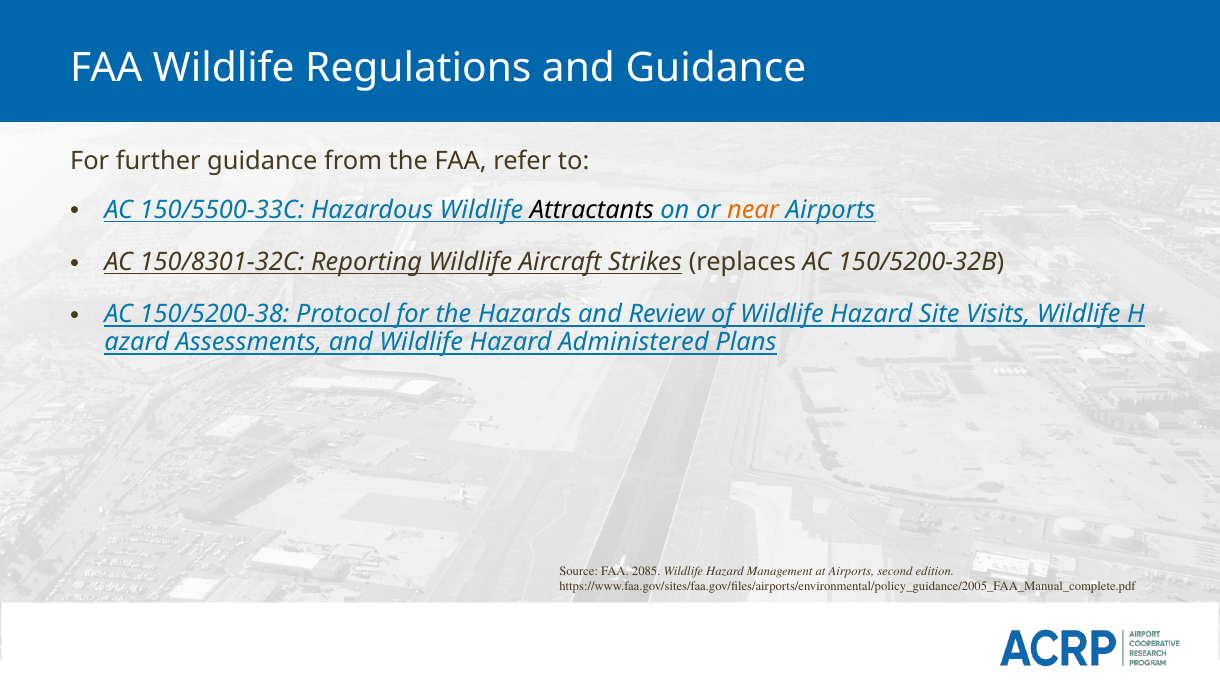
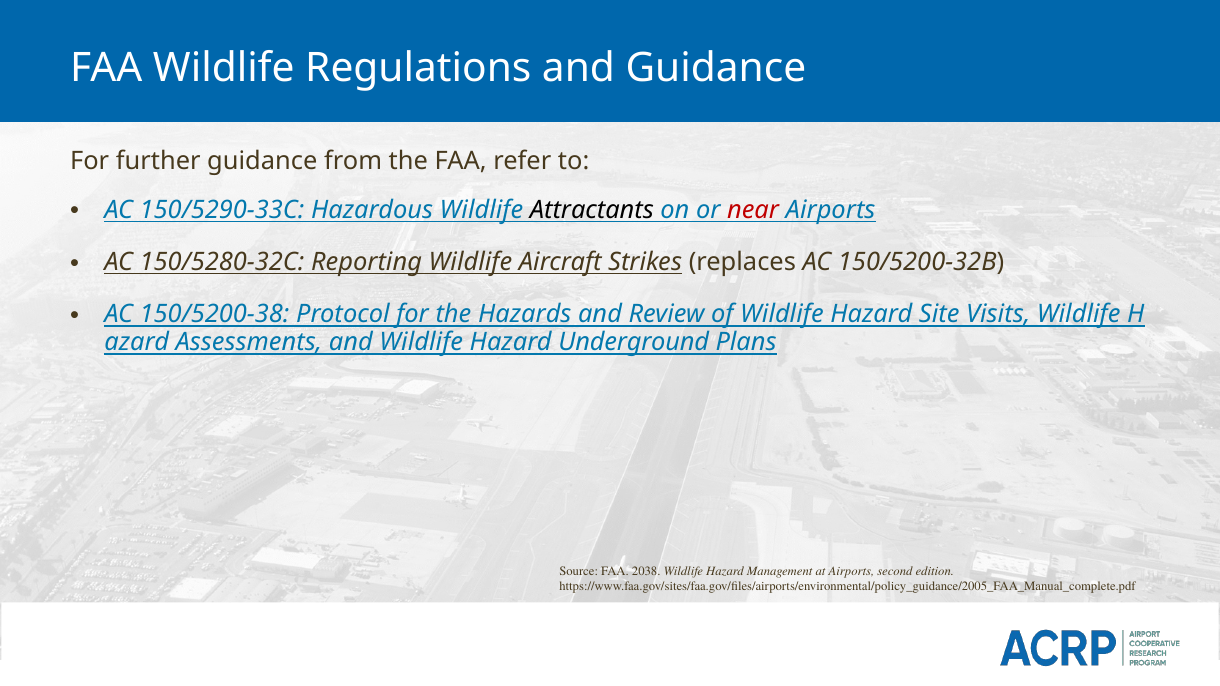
150/5500-33C: 150/5500-33C -> 150/5290-33C
near colour: orange -> red
150/8301-32C: 150/8301-32C -> 150/5280-32C
Administered: Administered -> Underground
2085: 2085 -> 2038
